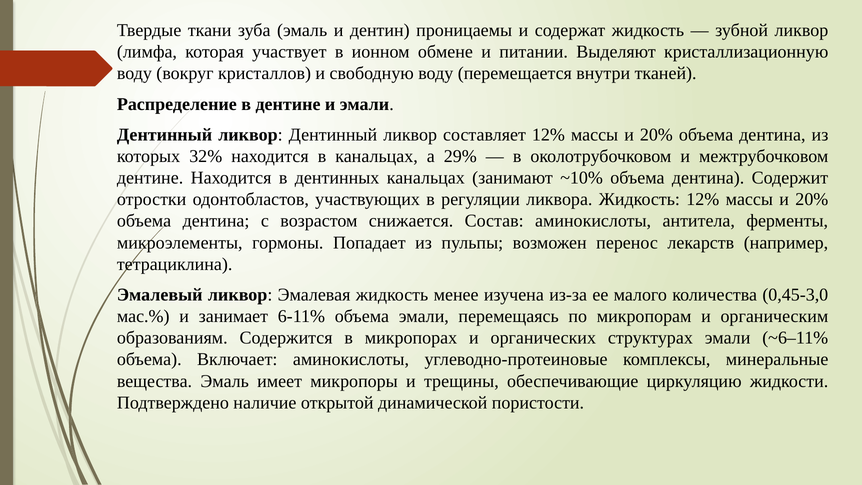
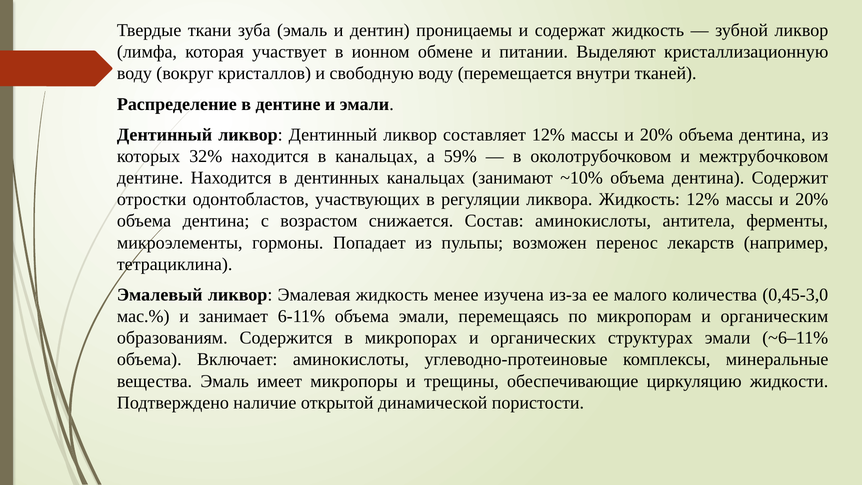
29%: 29% -> 59%
